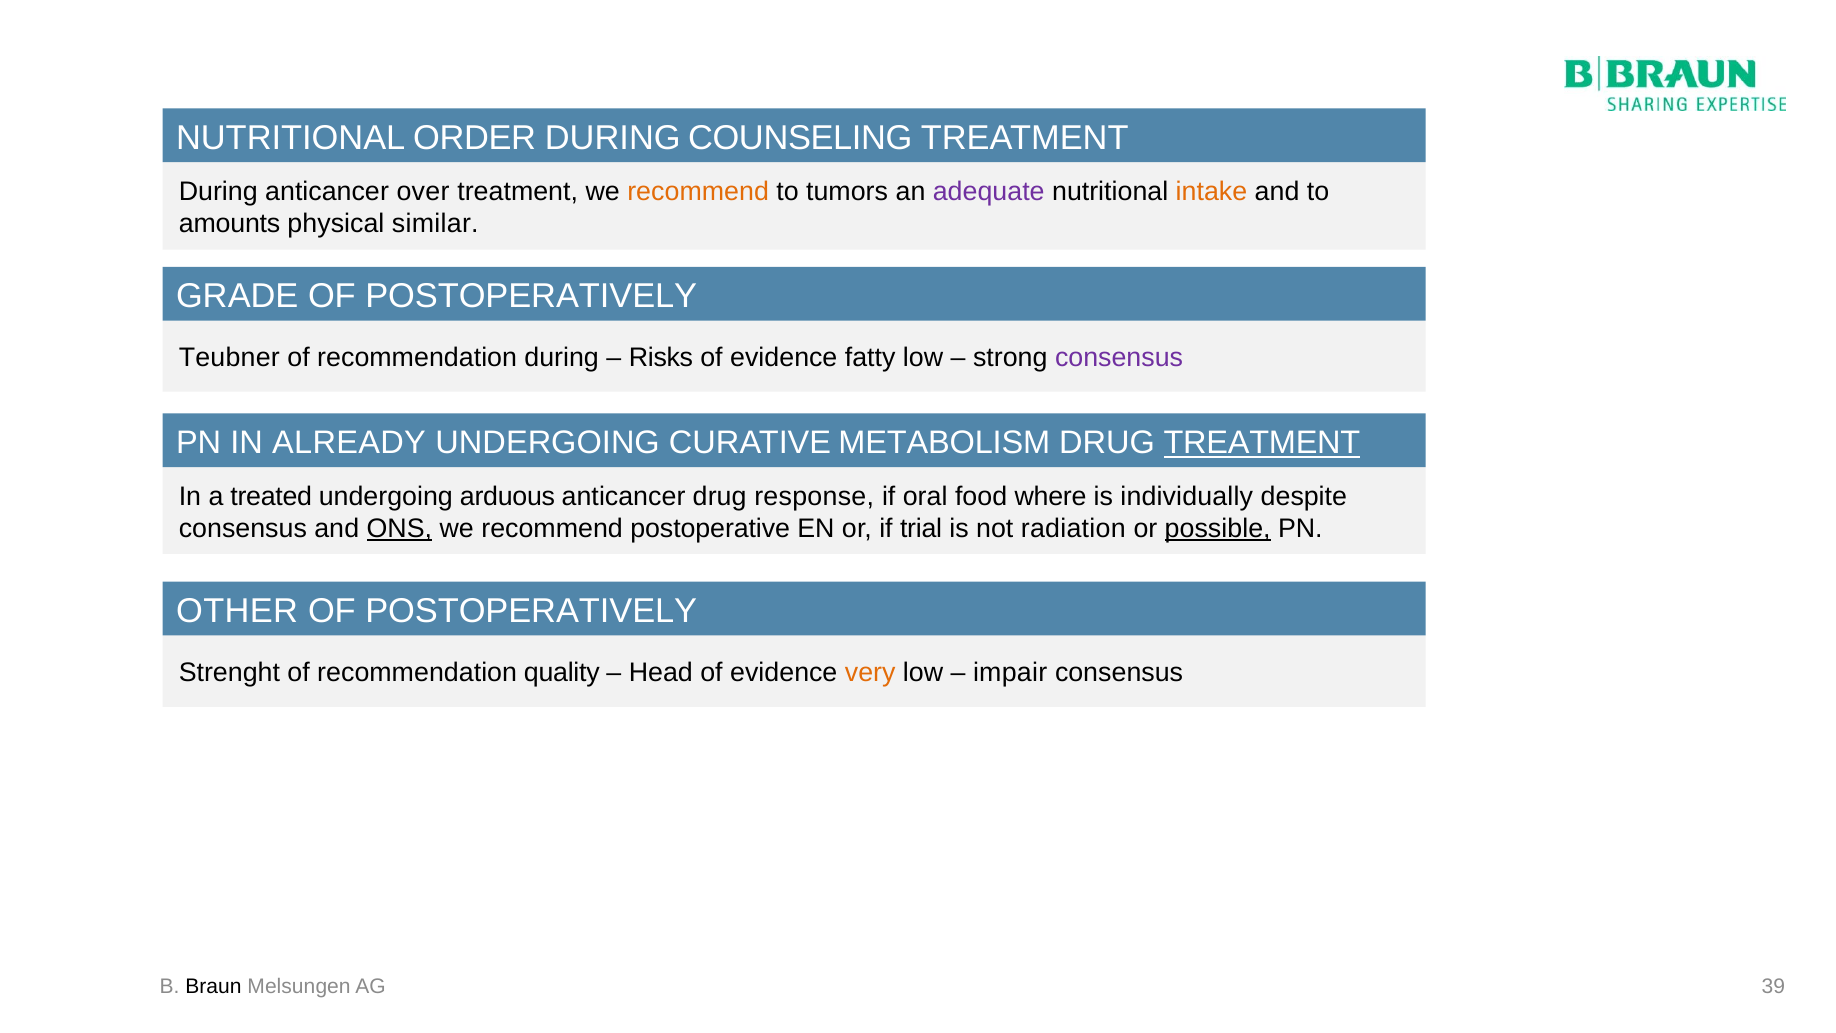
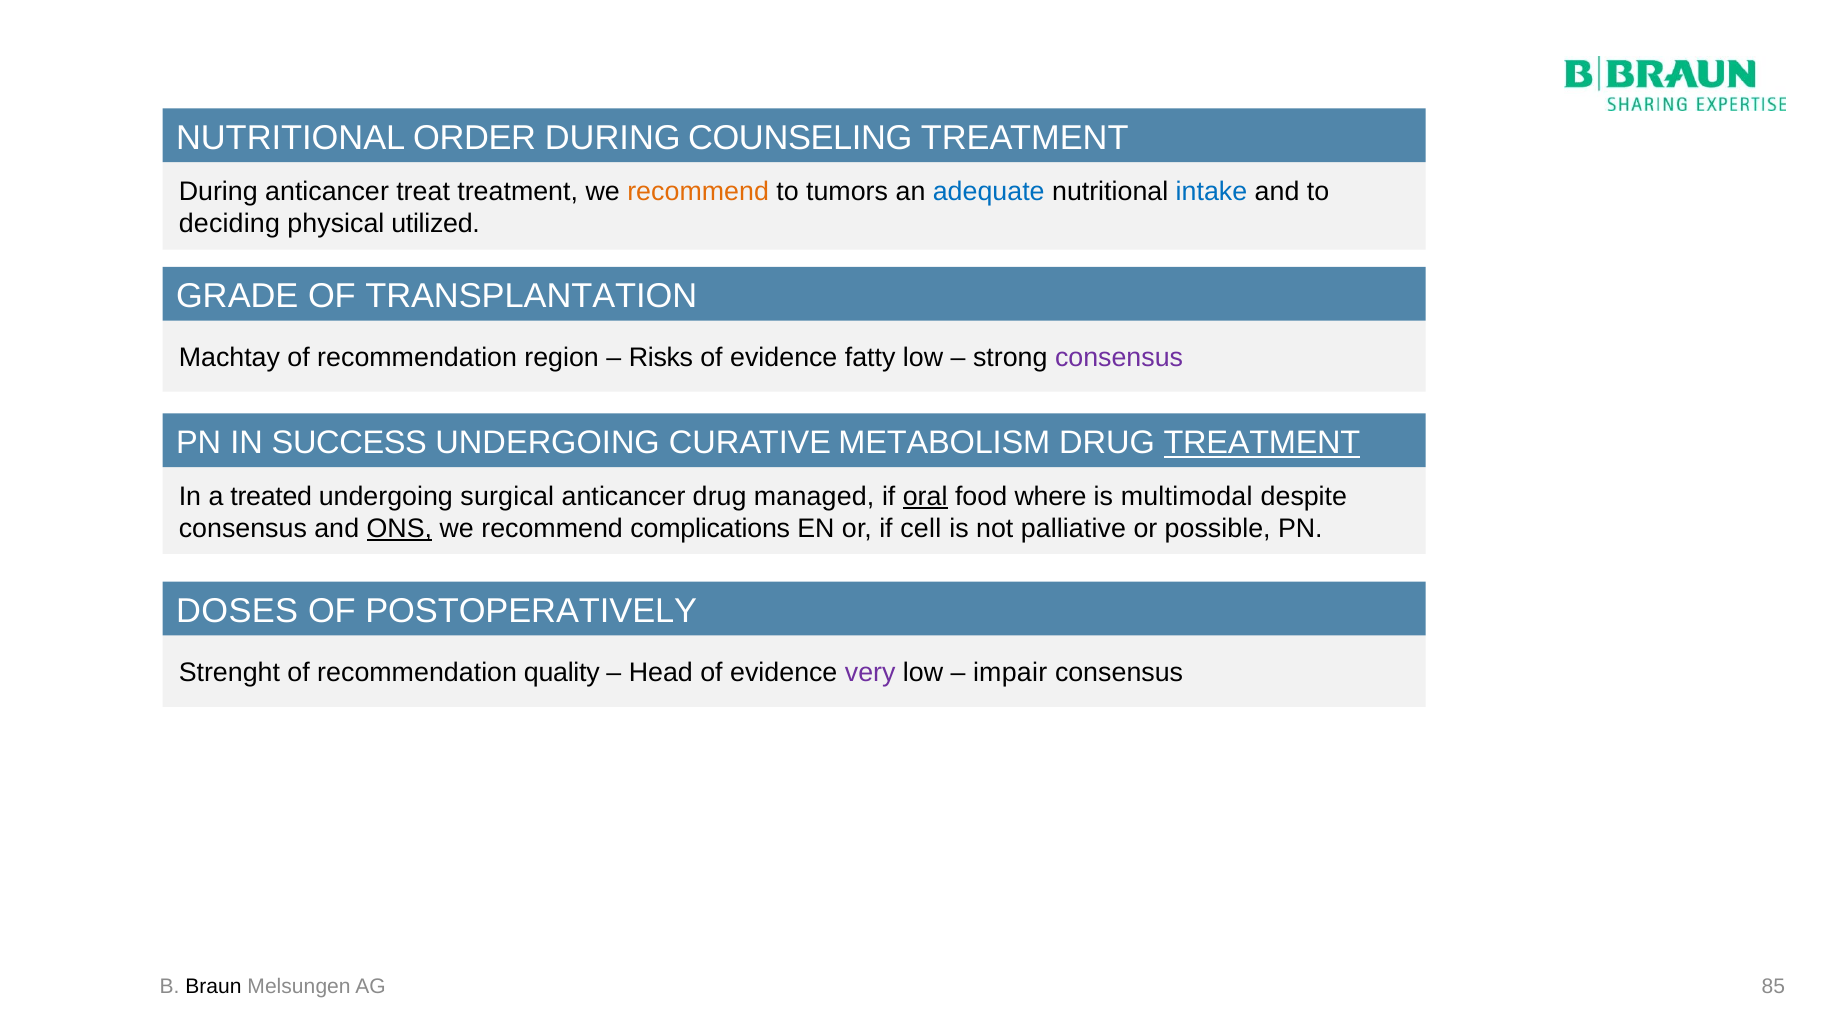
over: over -> treat
adequate colour: purple -> blue
intake colour: orange -> blue
amounts: amounts -> deciding
similar: similar -> utilized
GRADE OF POSTOPERATIVELY: POSTOPERATIVELY -> TRANSPLANTATION
Teubner: Teubner -> Machtay
recommendation during: during -> region
ALREADY: ALREADY -> SUCCESS
arduous: arduous -> surgical
response: response -> managed
oral underline: none -> present
individually: individually -> multimodal
postoperative: postoperative -> complications
trial: trial -> cell
radiation: radiation -> palliative
possible underline: present -> none
OTHER: OTHER -> DOSES
very colour: orange -> purple
39: 39 -> 85
